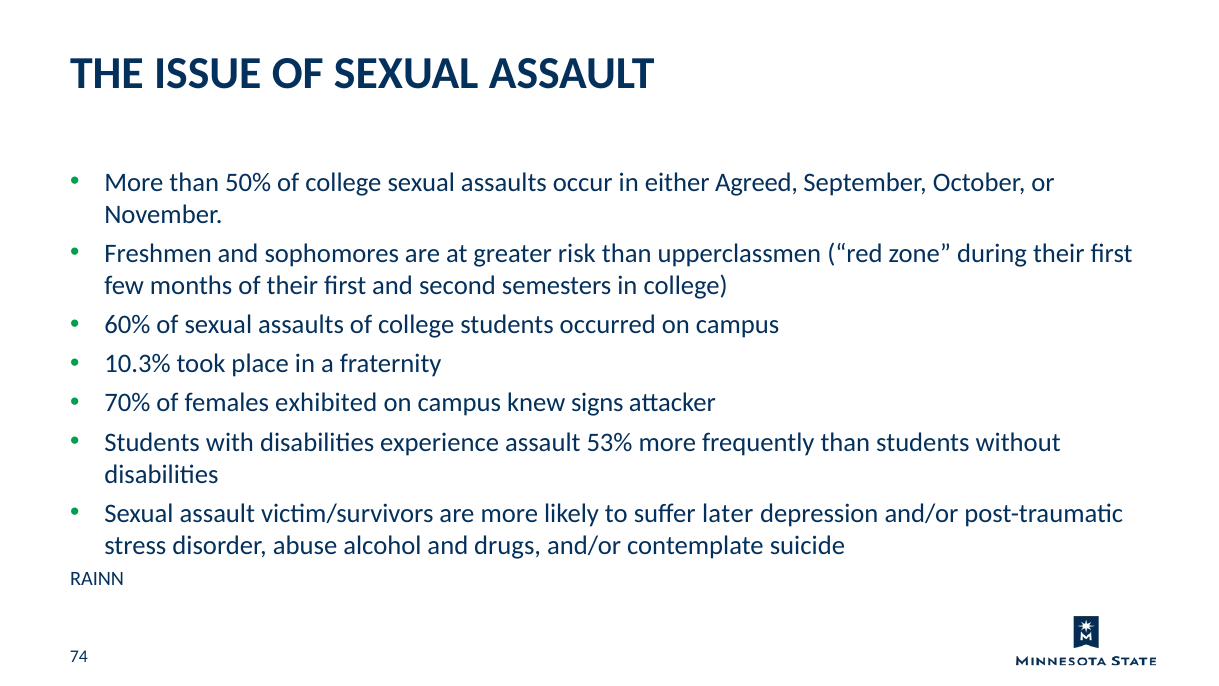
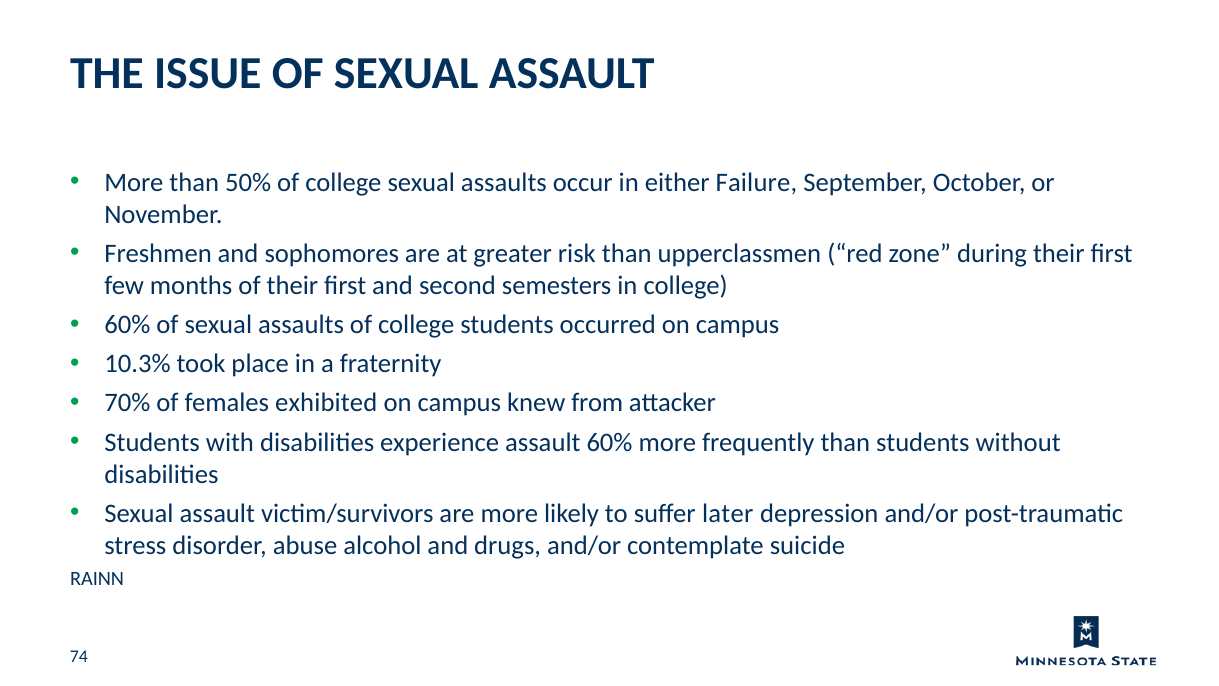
Agreed: Agreed -> Failure
signs: signs -> from
assault 53%: 53% -> 60%
